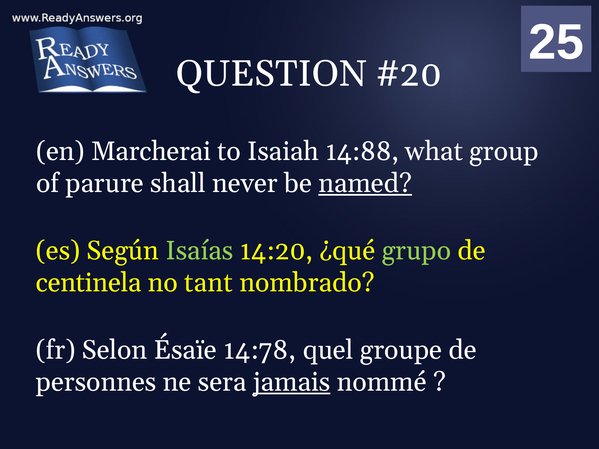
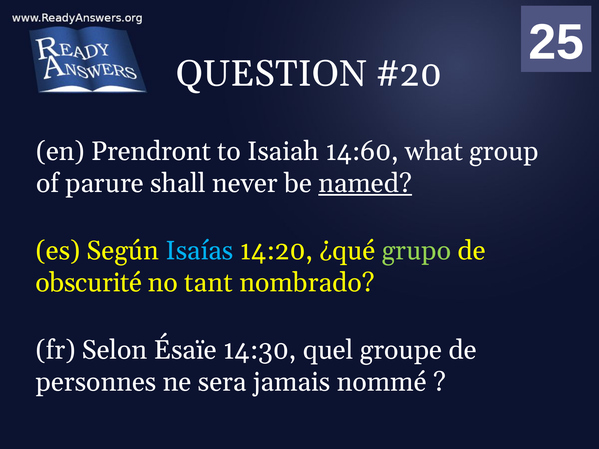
Marcherai: Marcherai -> Prendront
14:88: 14:88 -> 14:60
Isaías colour: light green -> light blue
centinela: centinela -> obscurité
14:78: 14:78 -> 14:30
jamais underline: present -> none
